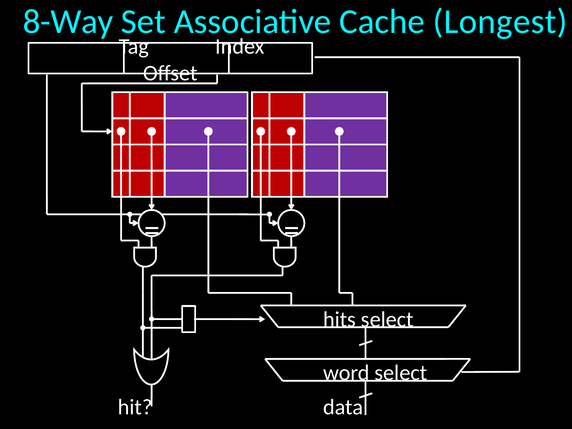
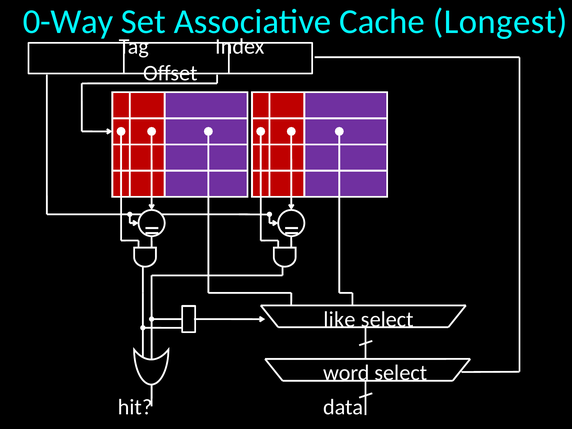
8-Way: 8-Way -> 0-Way
hits: hits -> like
